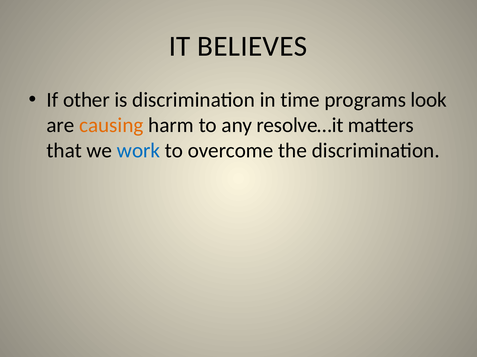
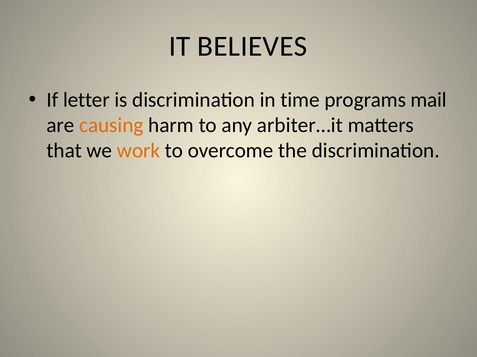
other: other -> letter
look: look -> mail
resolve…it: resolve…it -> arbiter…it
work colour: blue -> orange
